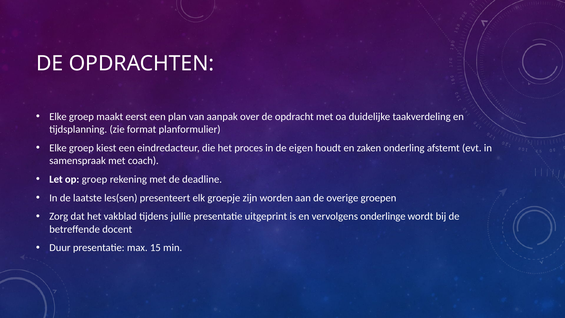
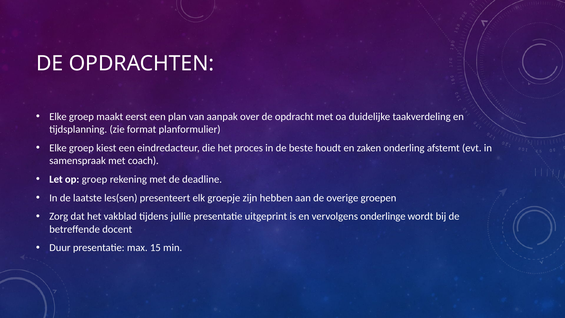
eigen: eigen -> beste
worden: worden -> hebben
